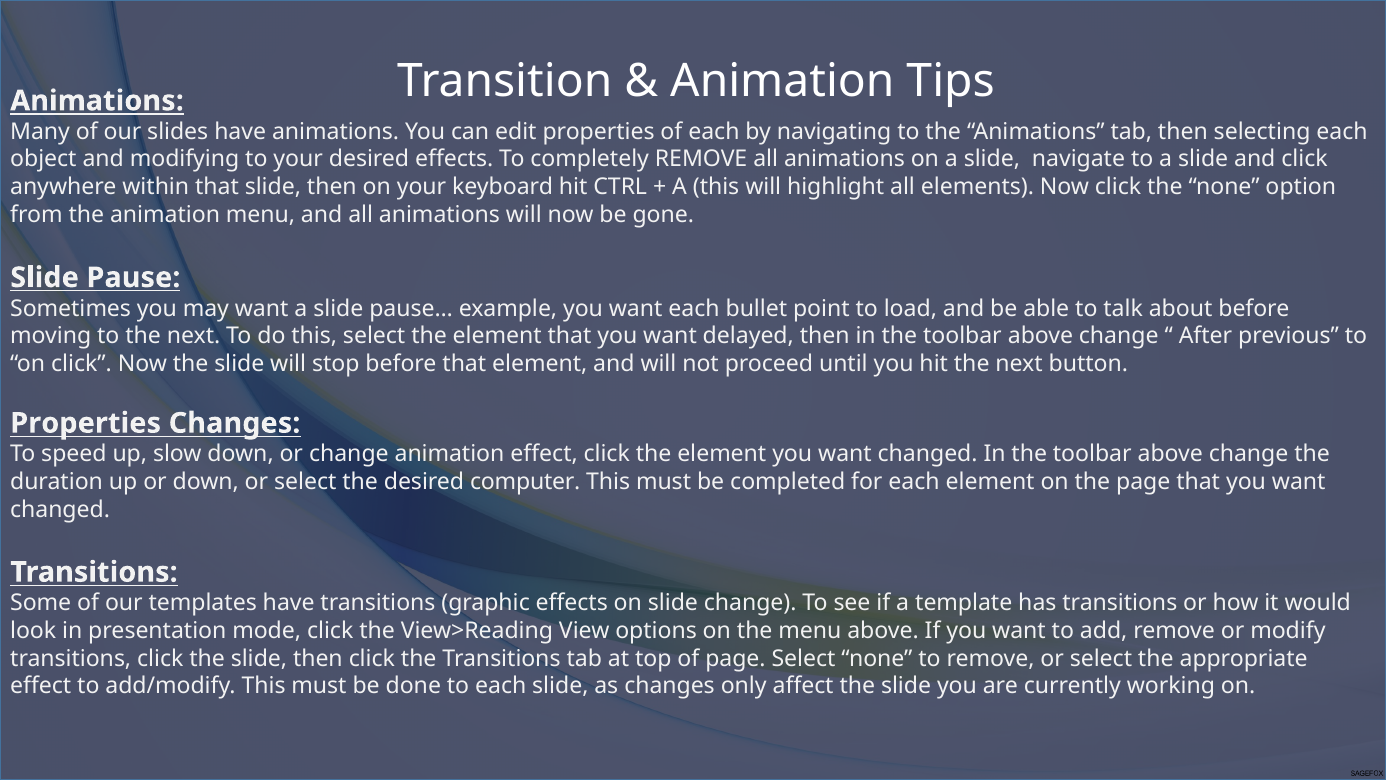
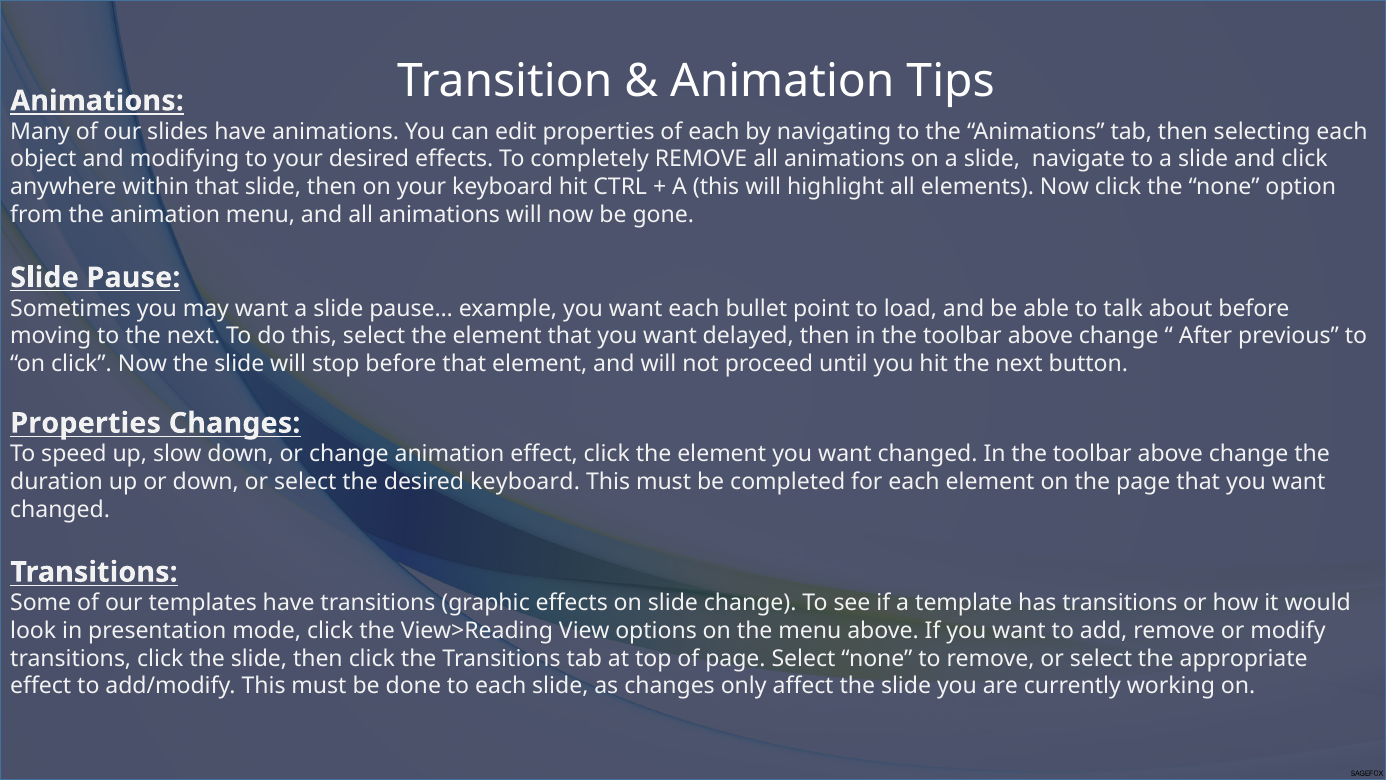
desired computer: computer -> keyboard
